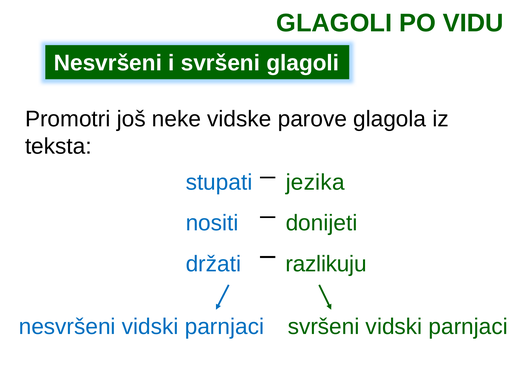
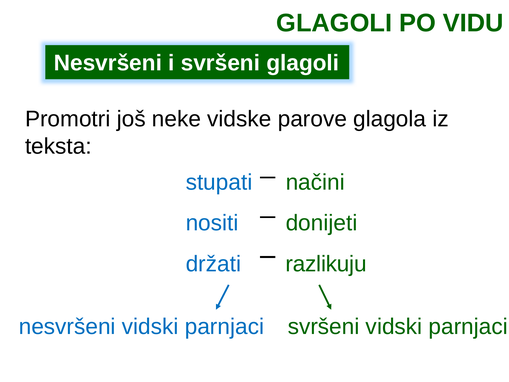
jezika: jezika -> načini
